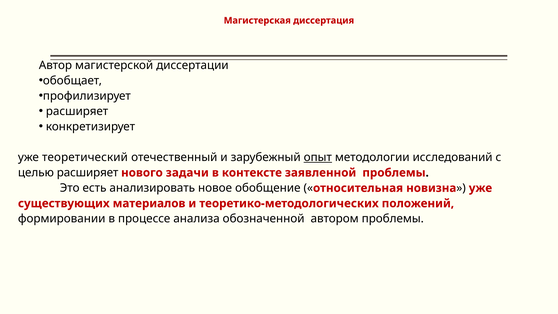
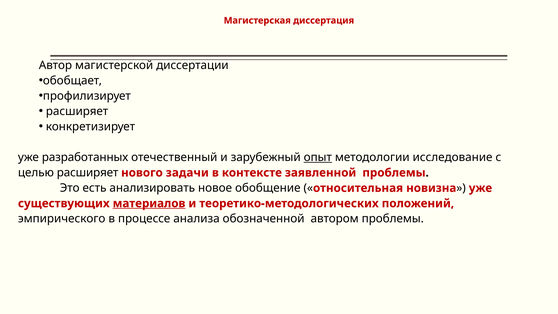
теоретический: теоретический -> разработанных
исследований: исследований -> исследование
материалов underline: none -> present
формировании: формировании -> эмпирического
